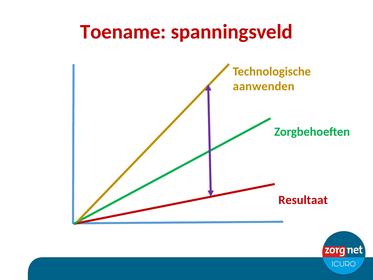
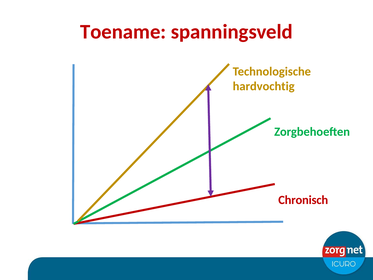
aanwenden: aanwenden -> hardvochtig
Resultaat: Resultaat -> Chronisch
